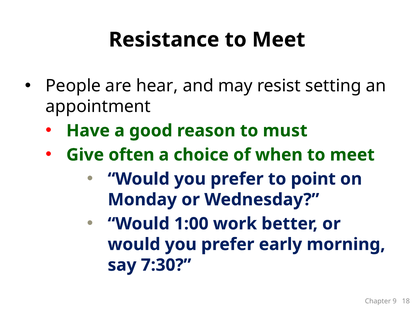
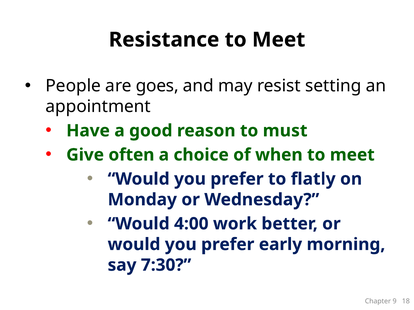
hear: hear -> goes
point: point -> flatly
1:00: 1:00 -> 4:00
